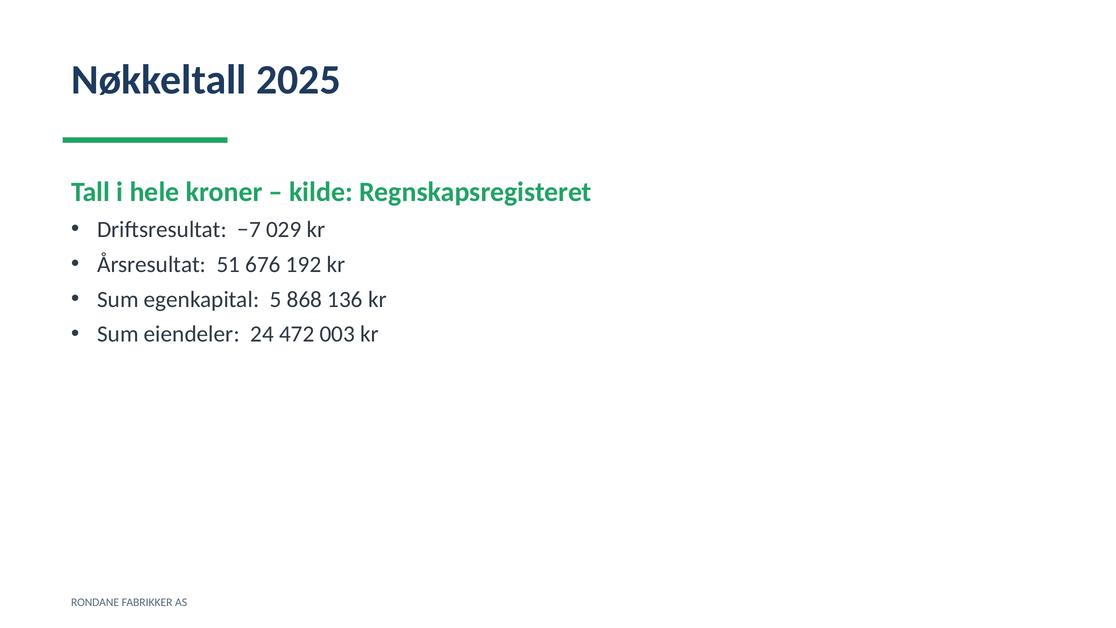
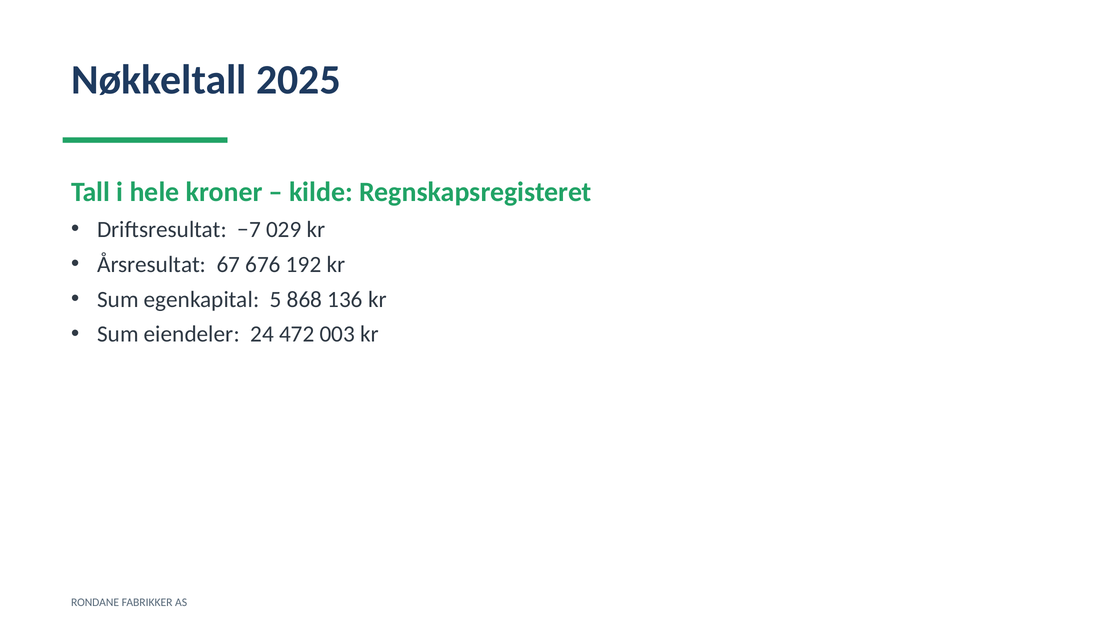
51: 51 -> 67
